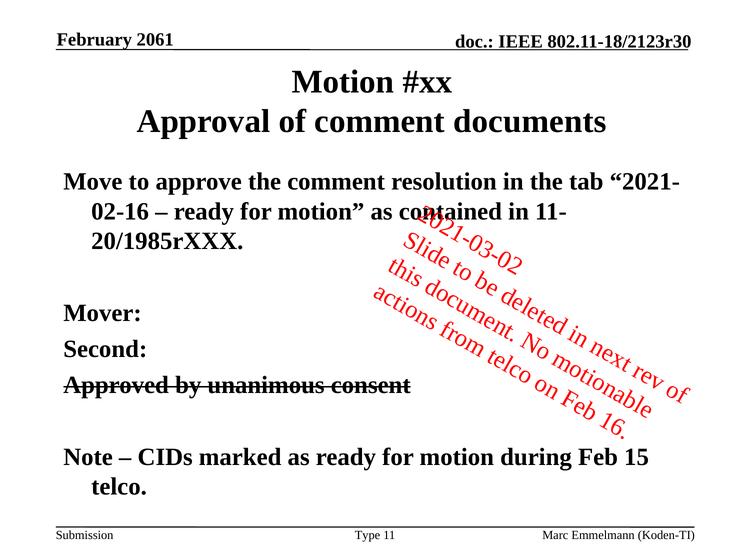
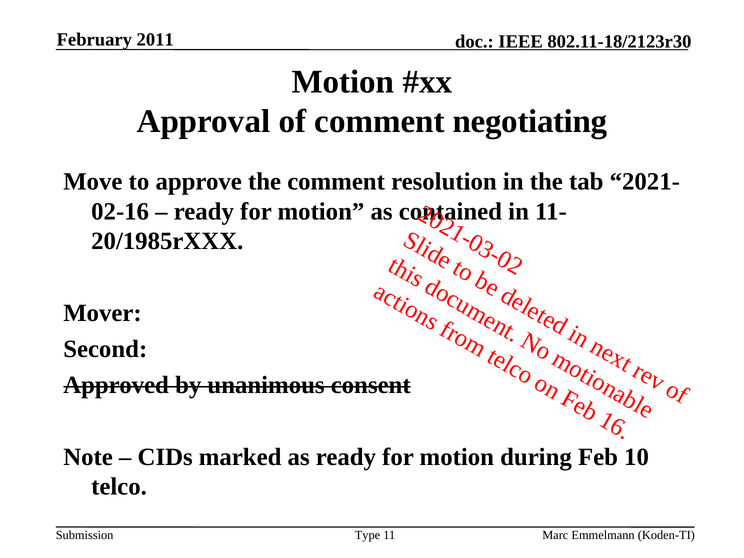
2061: 2061 -> 2011
documents: documents -> negotiating
15: 15 -> 10
